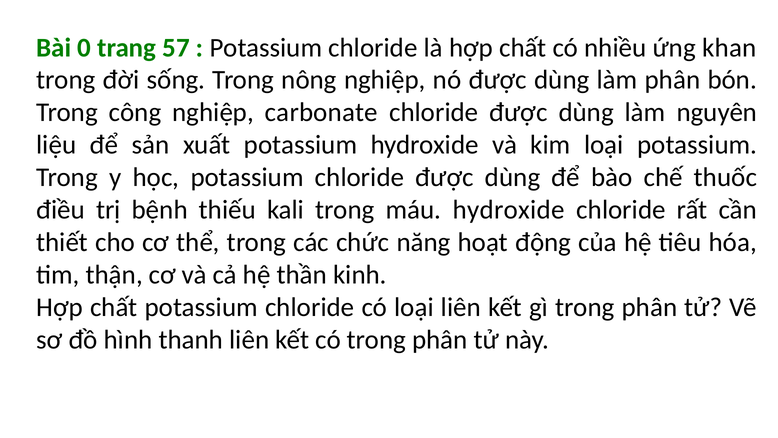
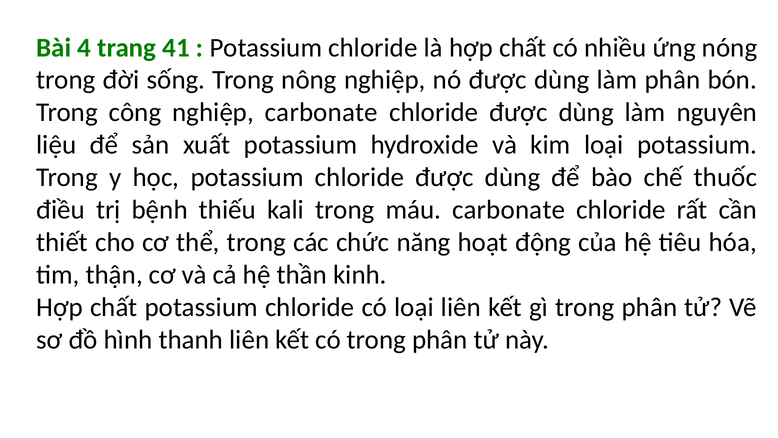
0: 0 -> 4
57: 57 -> 41
khan: khan -> nóng
máu hydroxide: hydroxide -> carbonate
